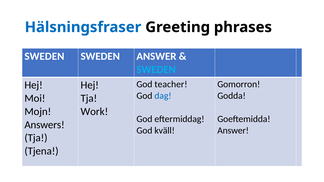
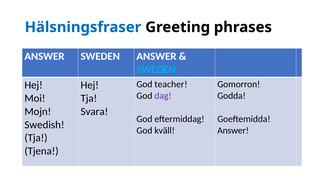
SWEDEN at (44, 56): SWEDEN -> ANSWER
dag colour: blue -> purple
Work: Work -> Svara
Answers: Answers -> Swedish
